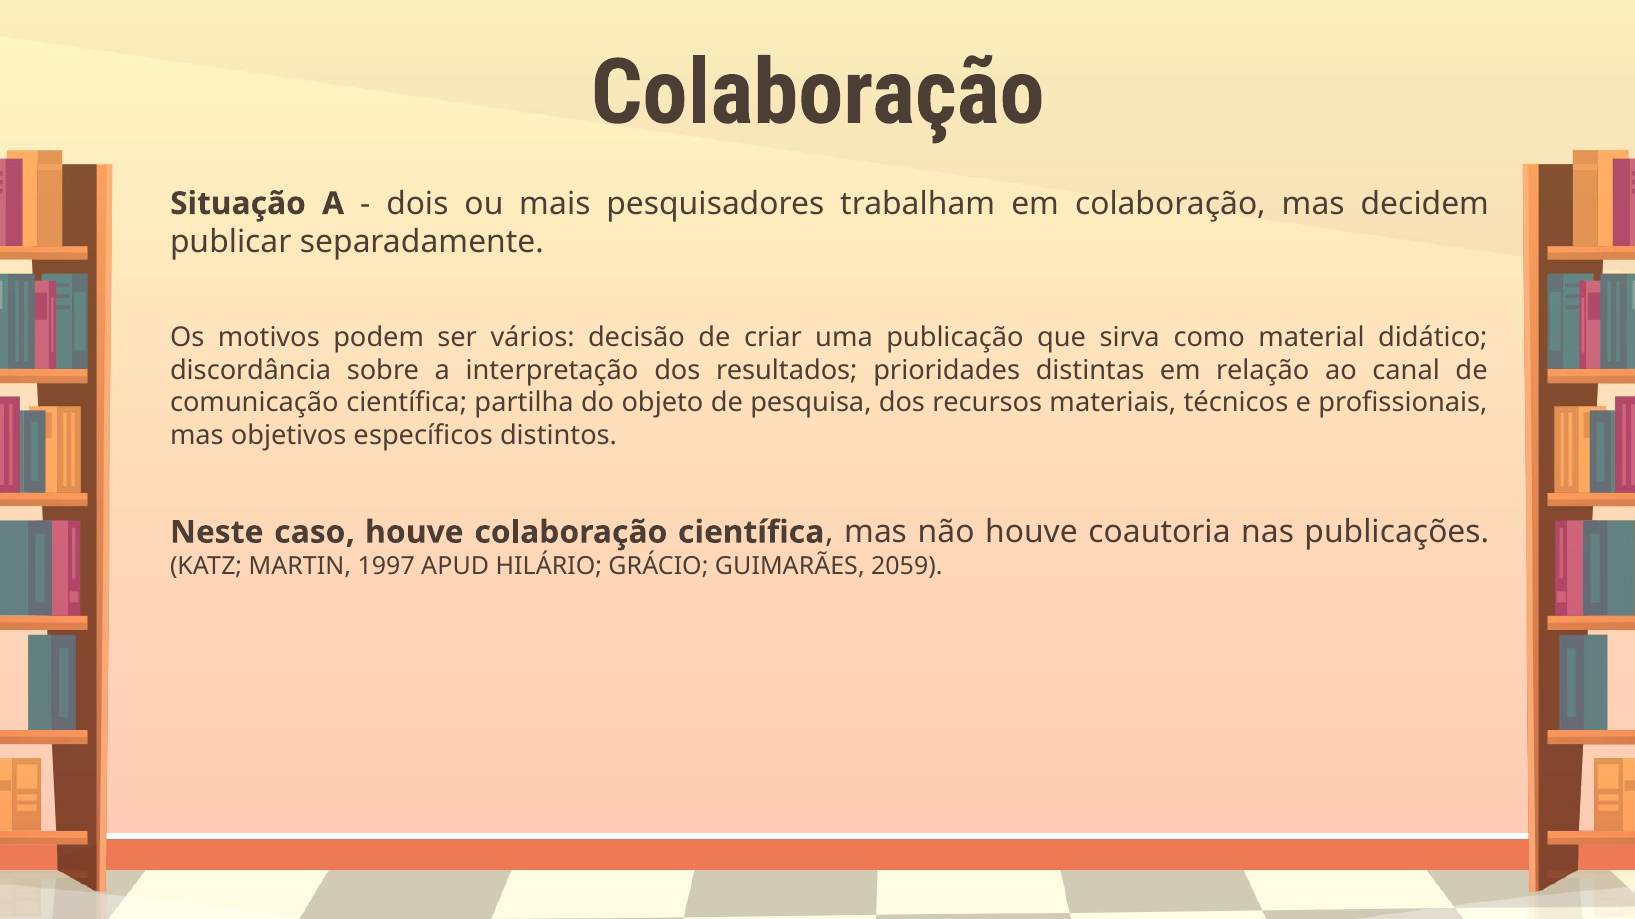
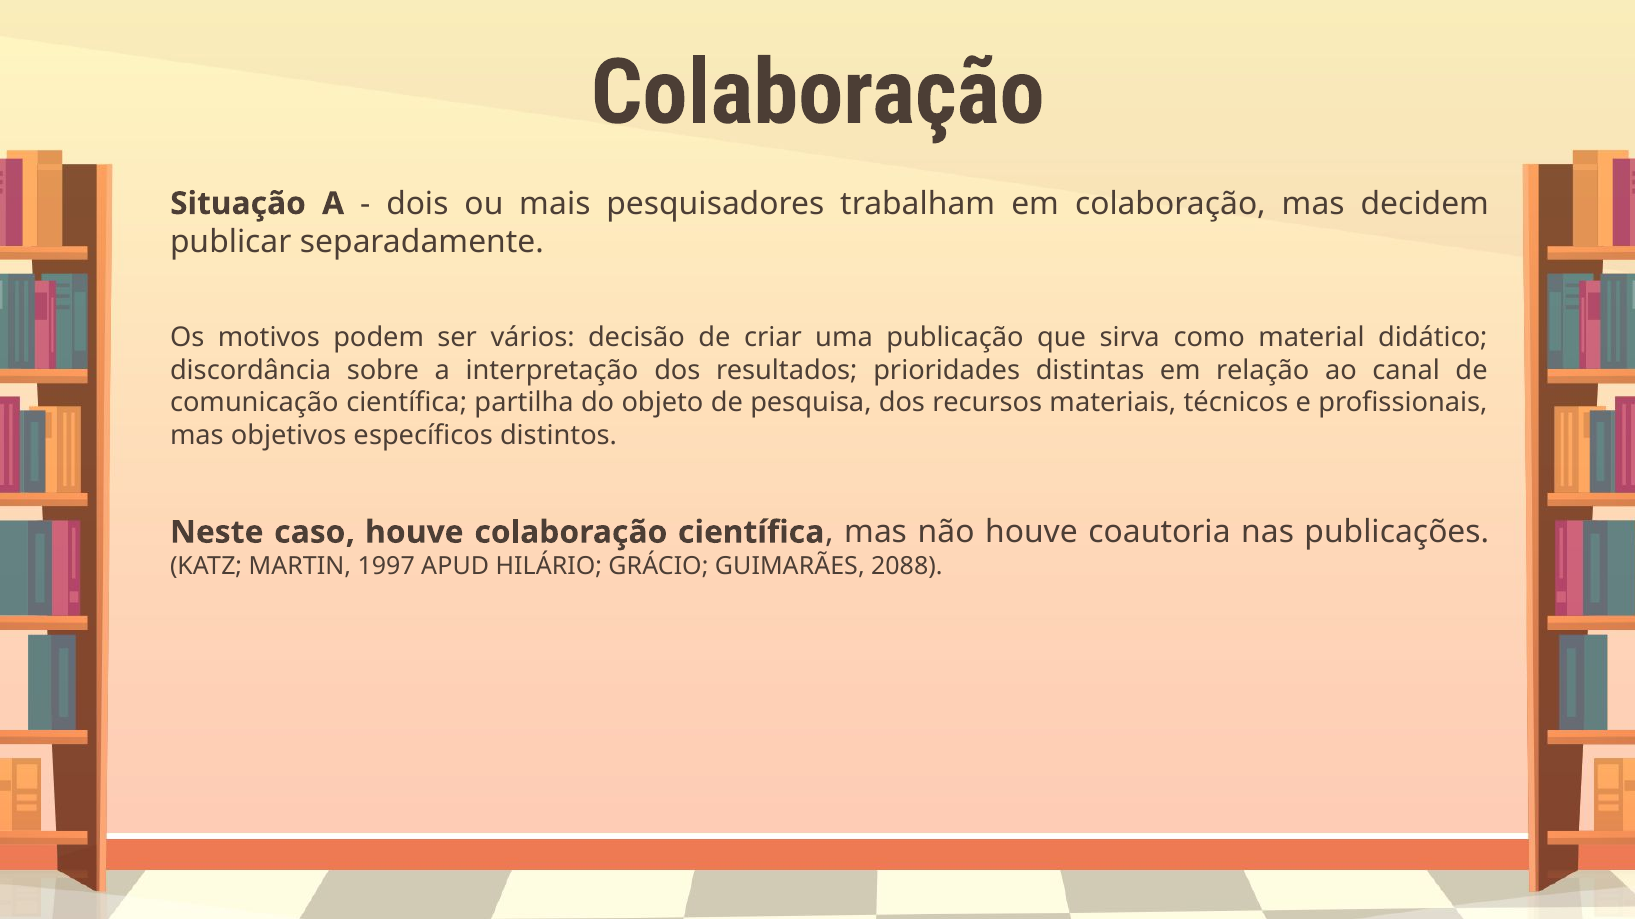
2059: 2059 -> 2088
